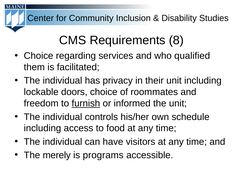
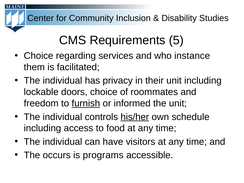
8: 8 -> 5
qualified: qualified -> instance
his/her underline: none -> present
merely: merely -> occurs
